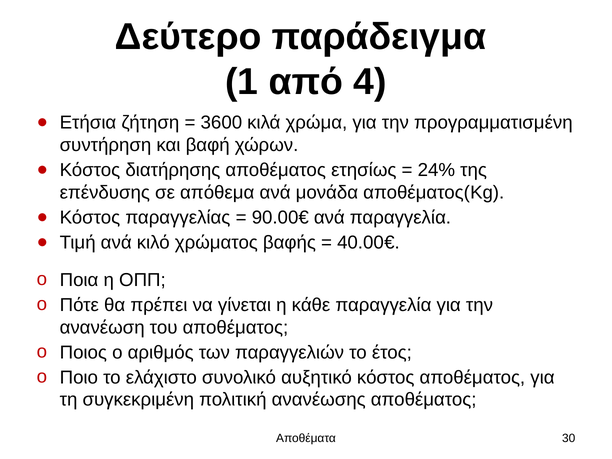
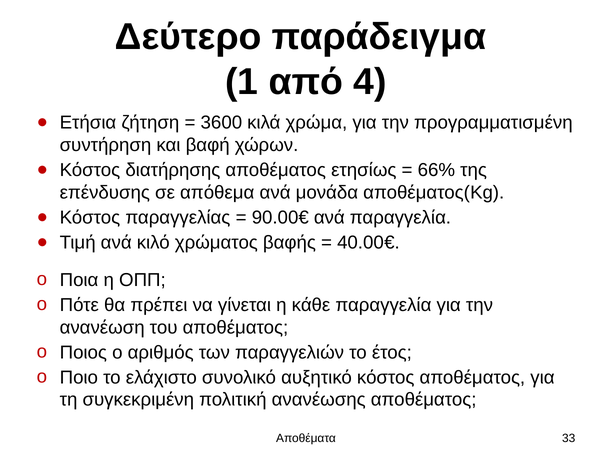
24%: 24% -> 66%
30: 30 -> 33
